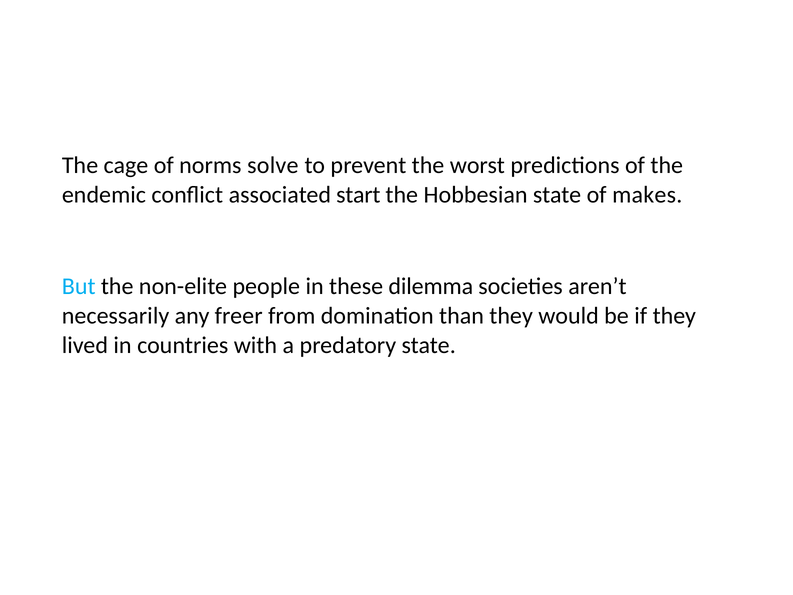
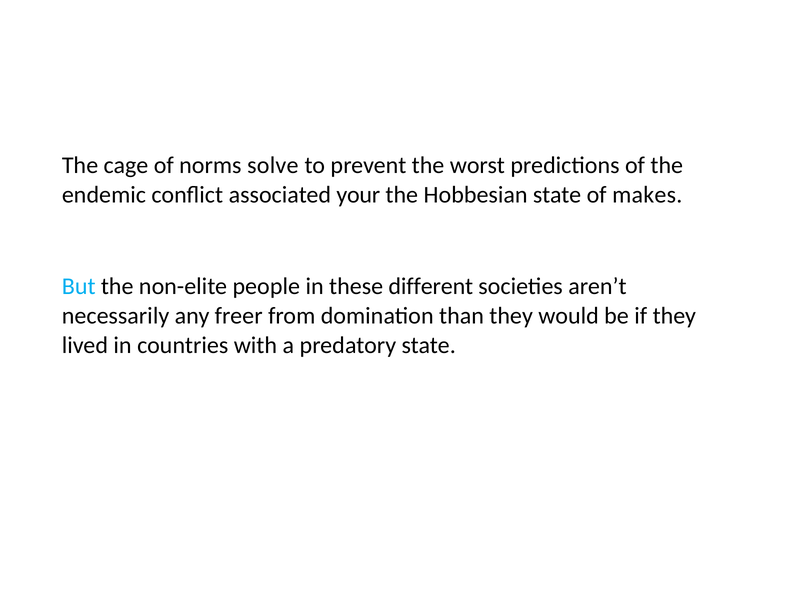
start: start -> your
dilemma: dilemma -> different
